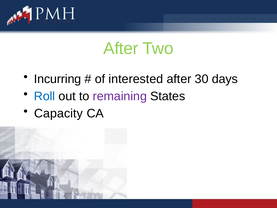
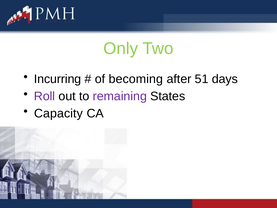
After at (121, 49): After -> Only
interested: interested -> becoming
30: 30 -> 51
Roll colour: blue -> purple
